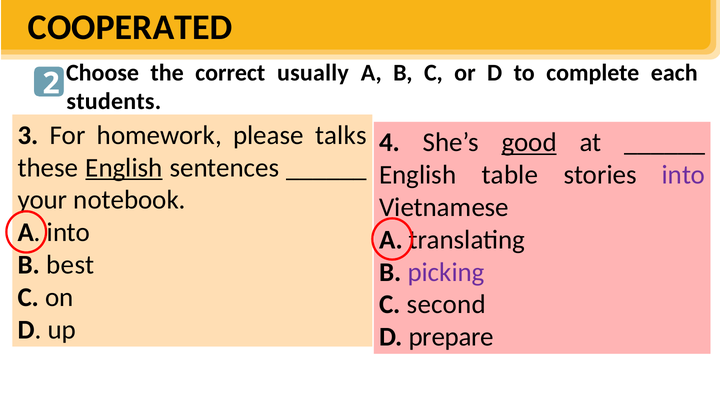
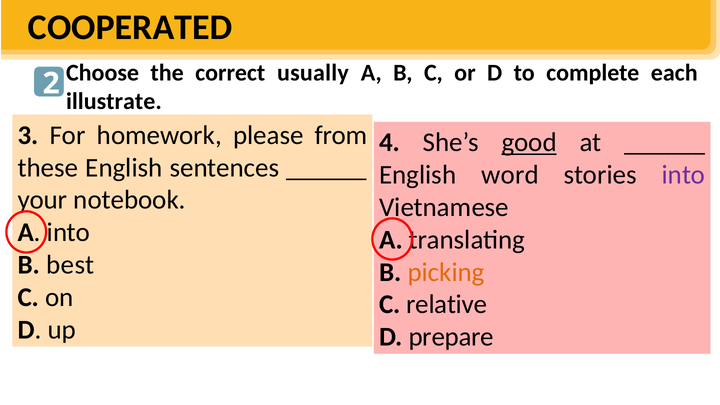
students: students -> illustrate
talks: talks -> from
English at (124, 168) underline: present -> none
table: table -> word
picking colour: purple -> orange
second: second -> relative
